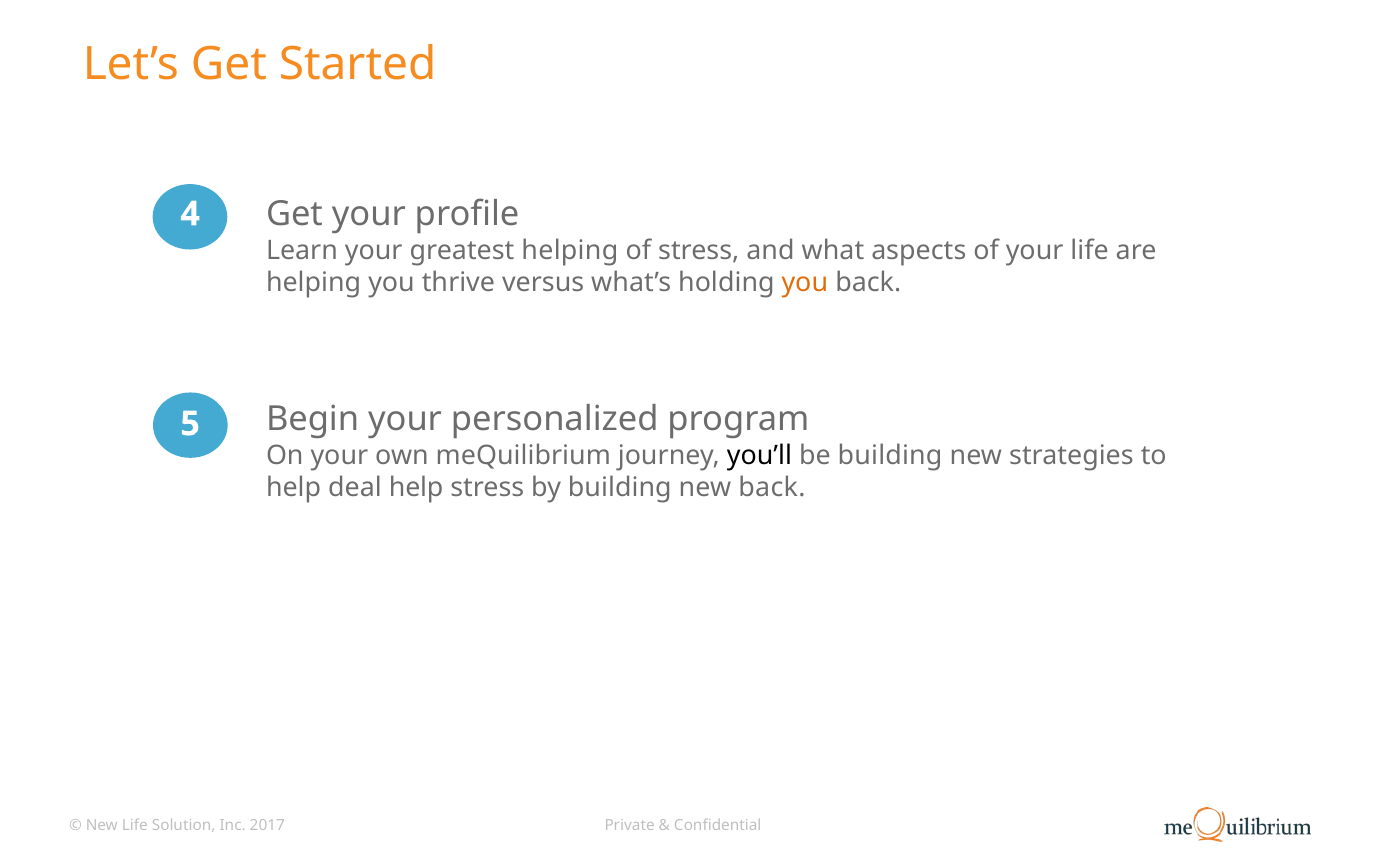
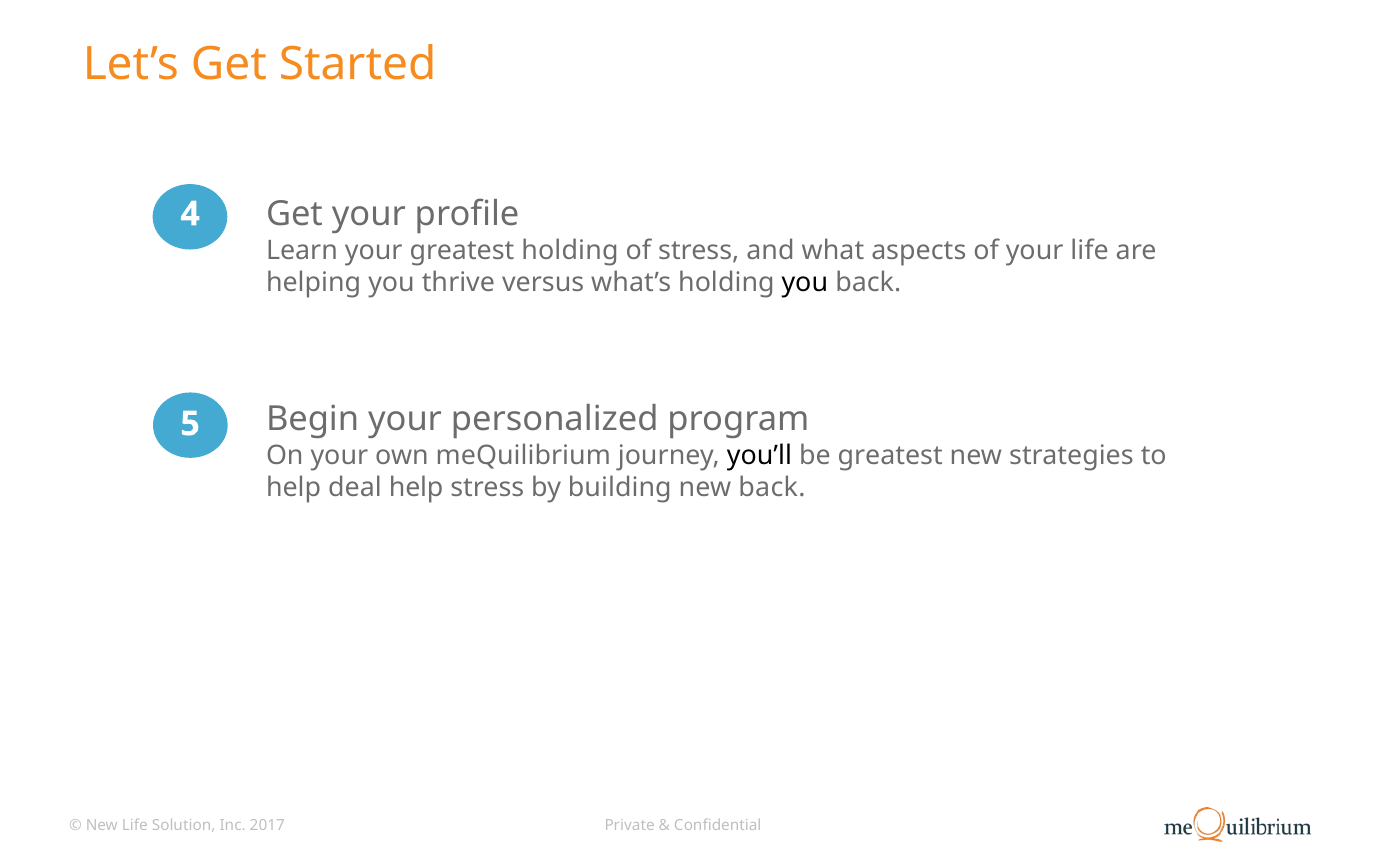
greatest helping: helping -> holding
you at (805, 282) colour: orange -> black
be building: building -> greatest
